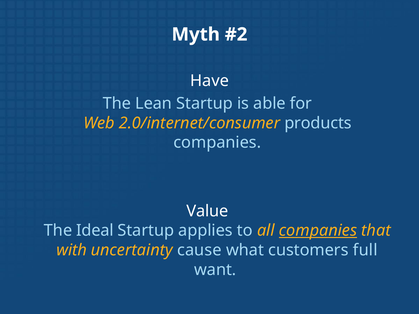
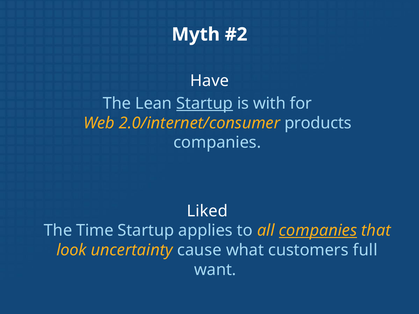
Startup at (205, 104) underline: none -> present
able: able -> with
Value: Value -> Liked
Ideal: Ideal -> Time
with: with -> look
